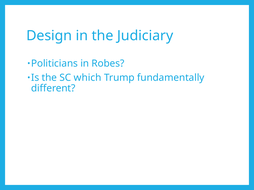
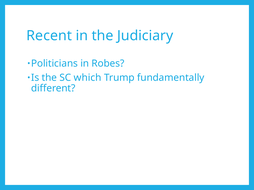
Design: Design -> Recent
